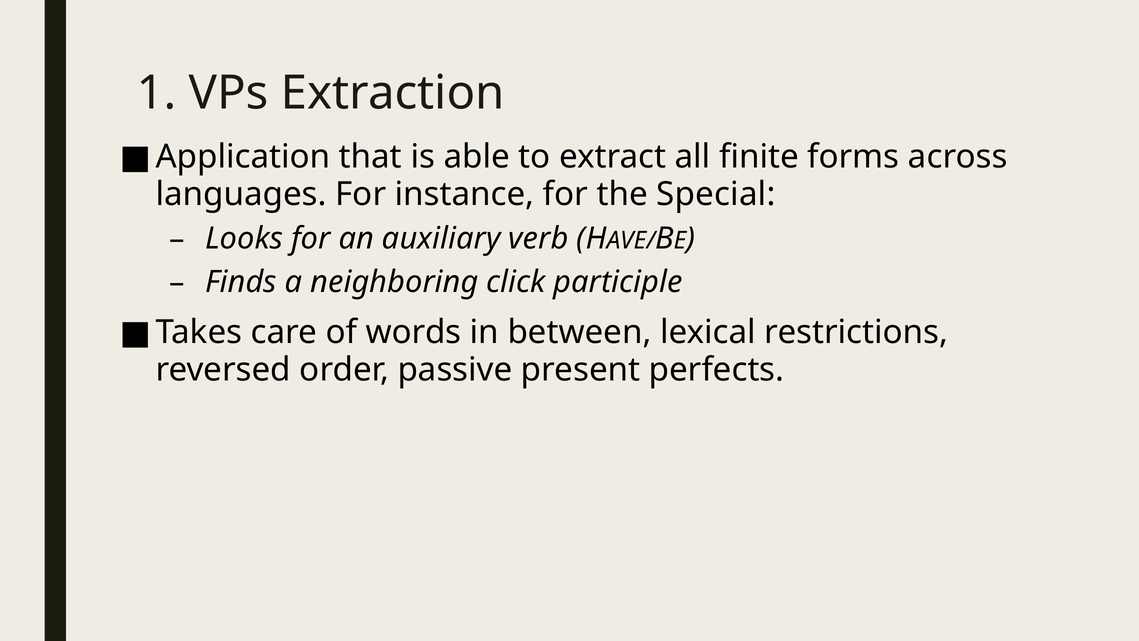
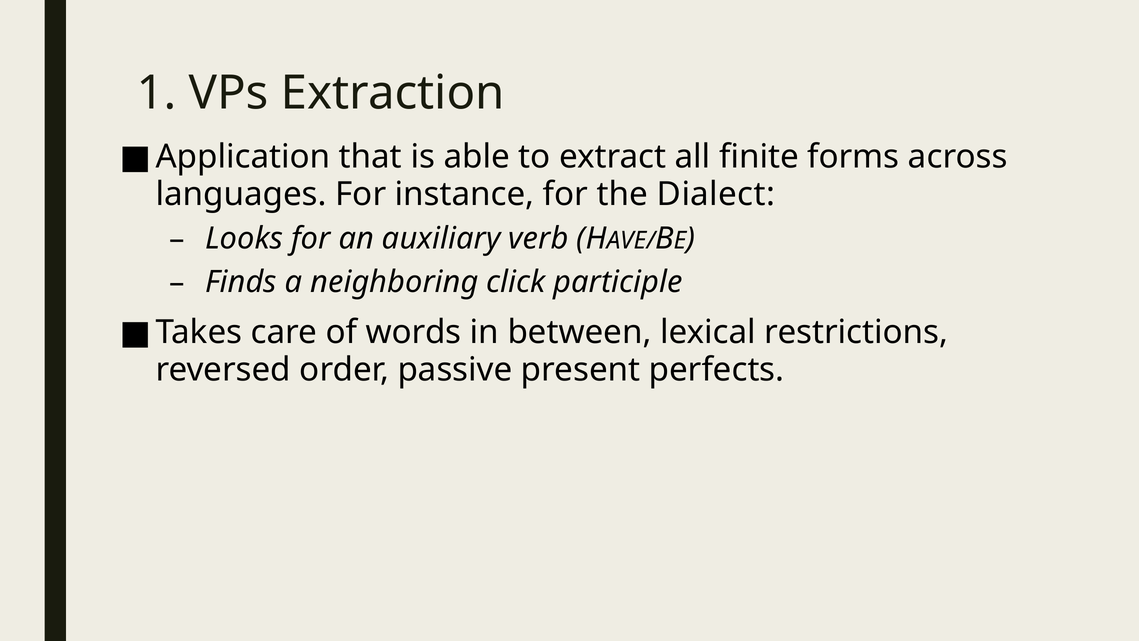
Special: Special -> Dialect
